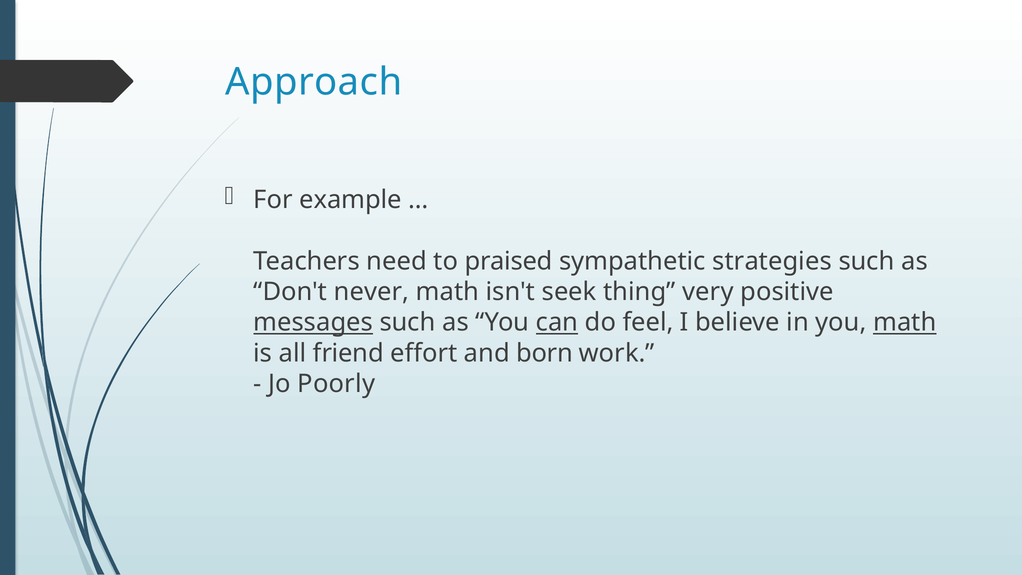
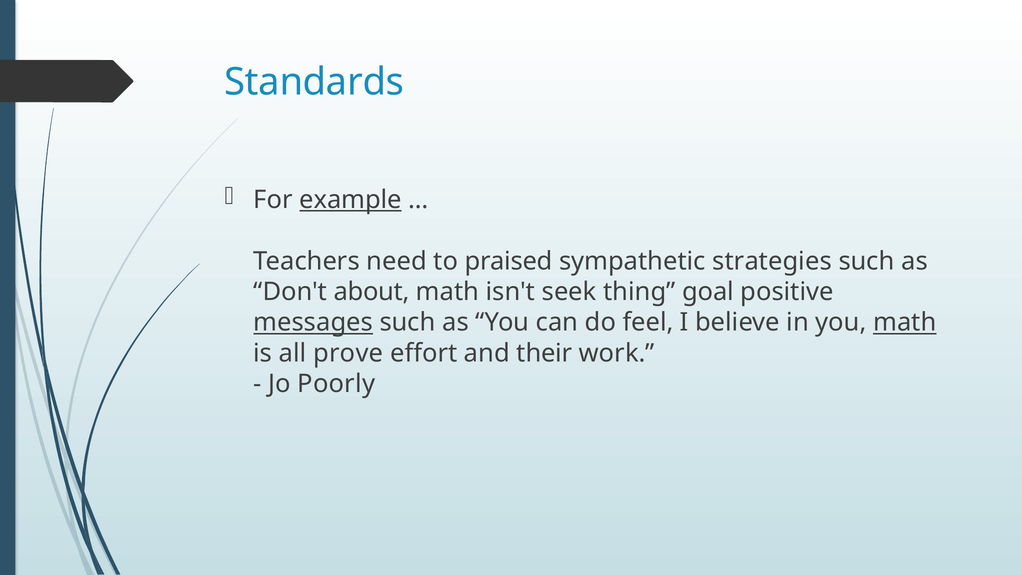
Approach: Approach -> Standards
example underline: none -> present
never: never -> about
very: very -> goal
can underline: present -> none
friend: friend -> prove
born: born -> their
